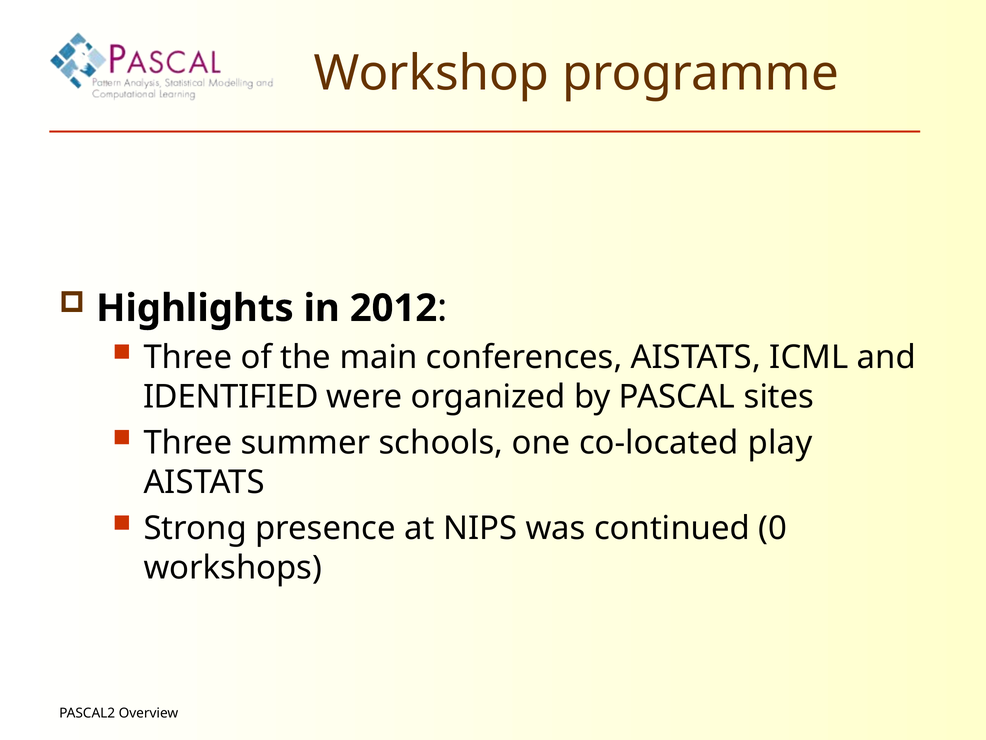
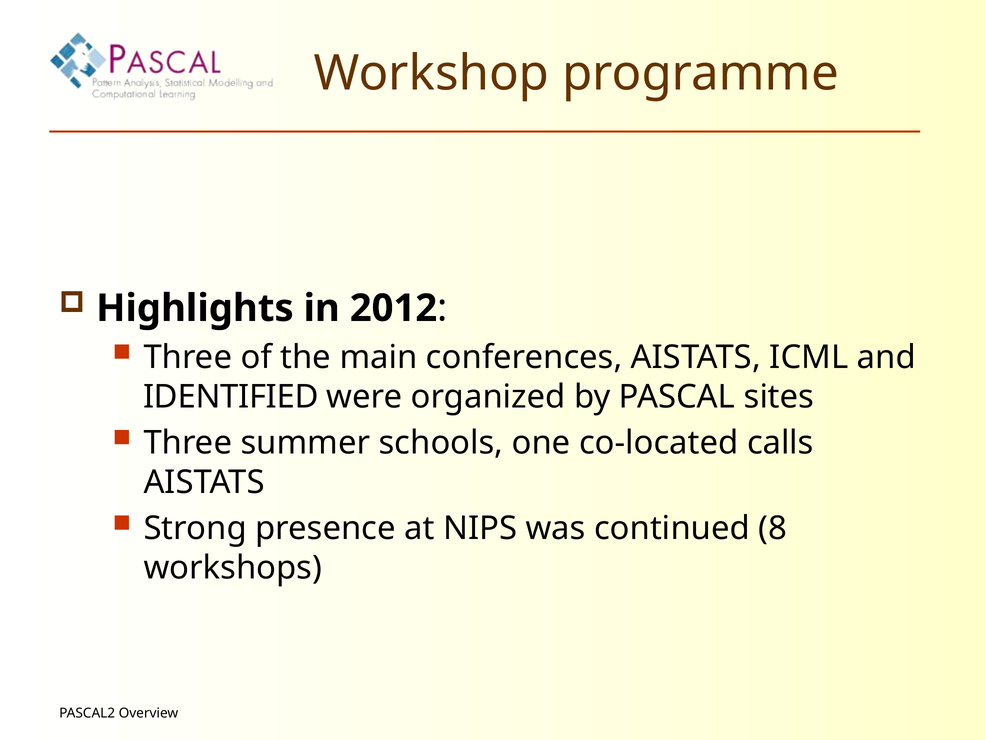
play: play -> calls
0: 0 -> 8
